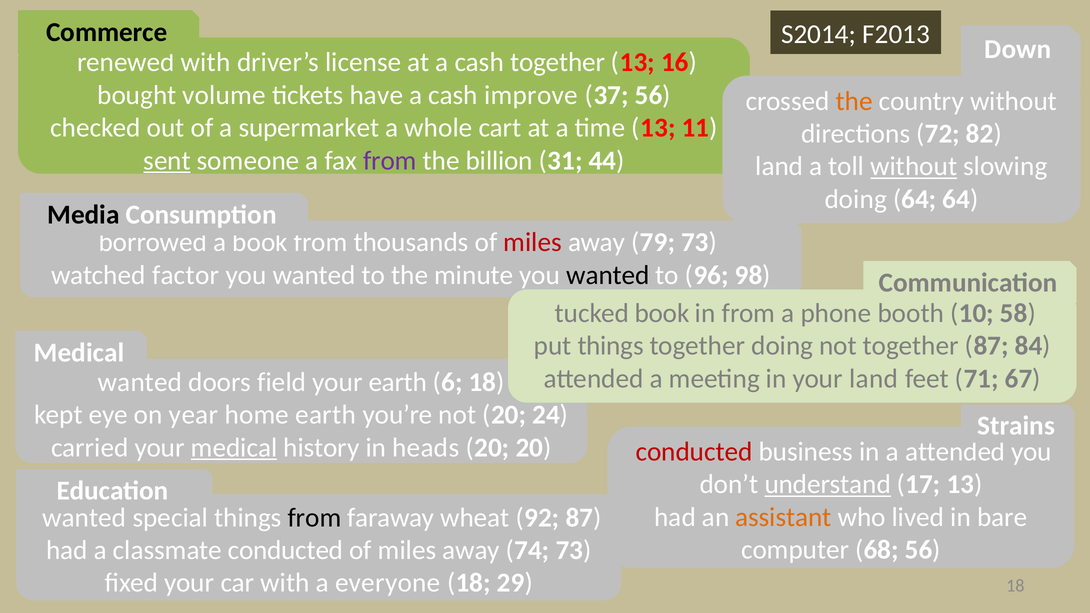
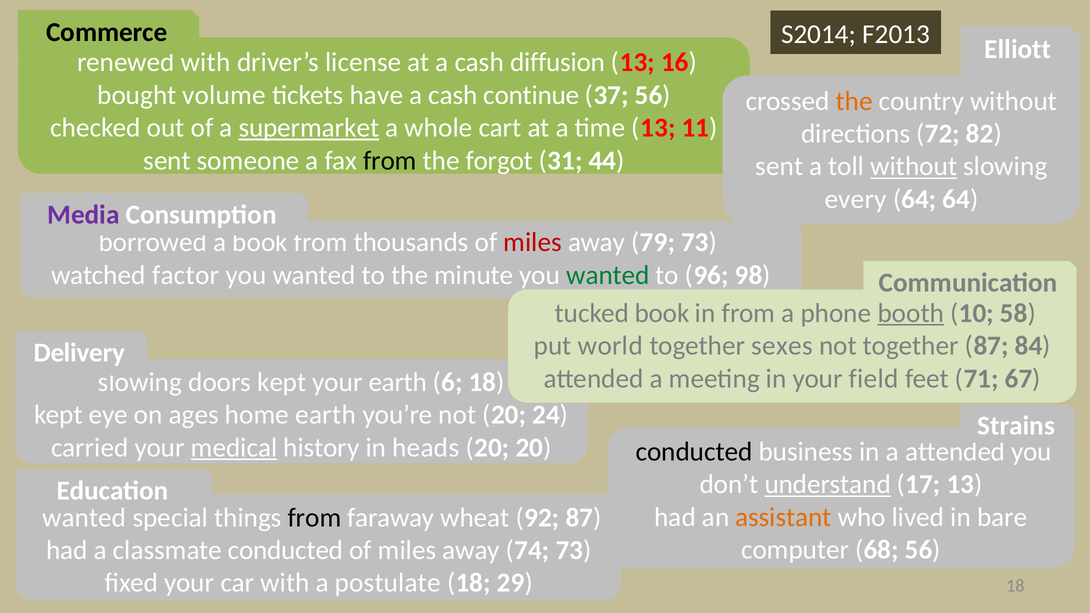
Down: Down -> Elliott
cash together: together -> diffusion
improve: improve -> continue
supermarket underline: none -> present
sent at (167, 161) underline: present -> none
from at (390, 161) colour: purple -> black
billion: billion -> forgot
land at (779, 167): land -> sent
doing at (856, 199): doing -> every
Media colour: black -> purple
wanted at (608, 275) colour: black -> green
booth underline: none -> present
put things: things -> world
together doing: doing -> sexes
Medical at (79, 353): Medical -> Delivery
your land: land -> field
wanted at (140, 382): wanted -> slowing
doors field: field -> kept
year: year -> ages
conducted at (694, 452) colour: red -> black
everyone: everyone -> postulate
